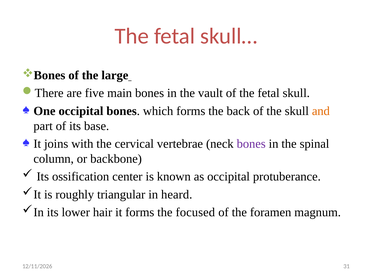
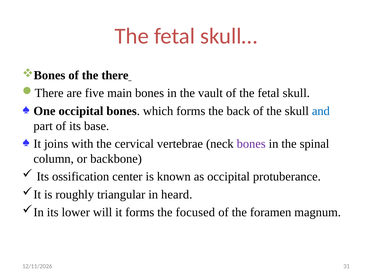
large: large -> there
and colour: orange -> blue
hair: hair -> will
